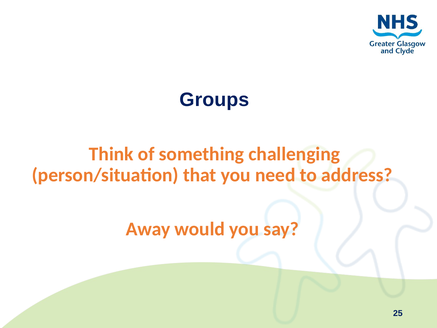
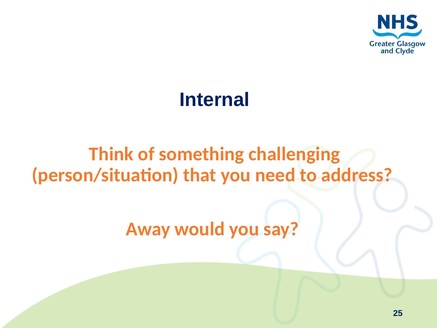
Groups: Groups -> Internal
